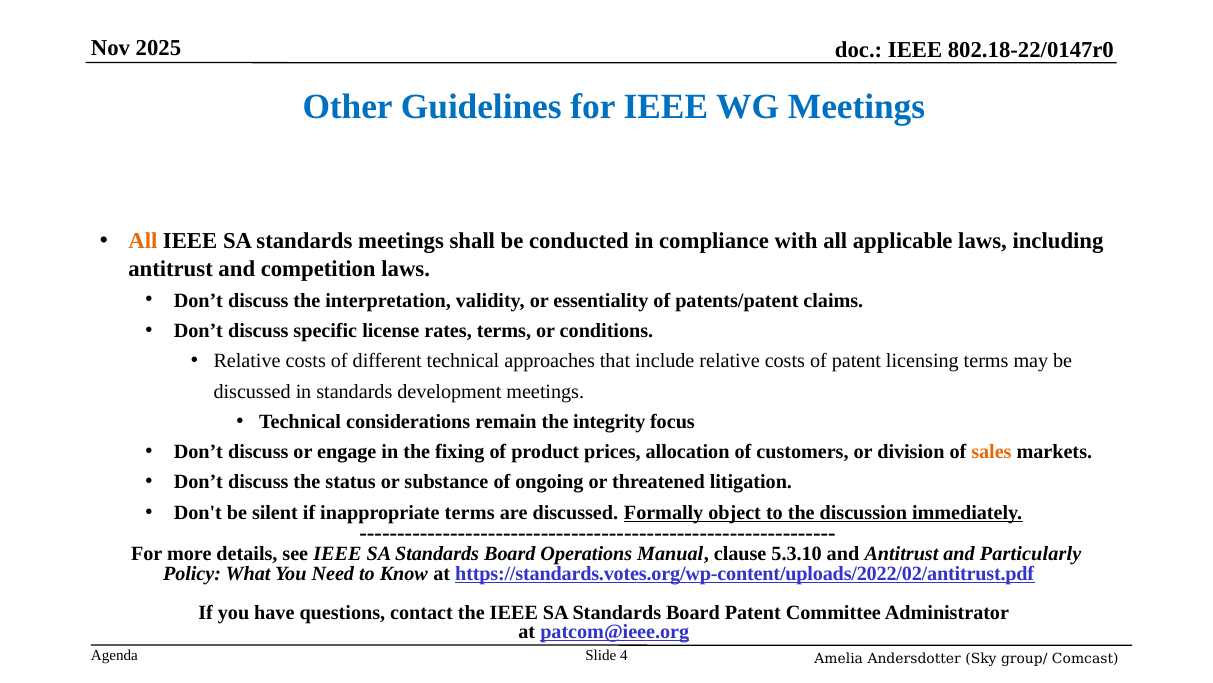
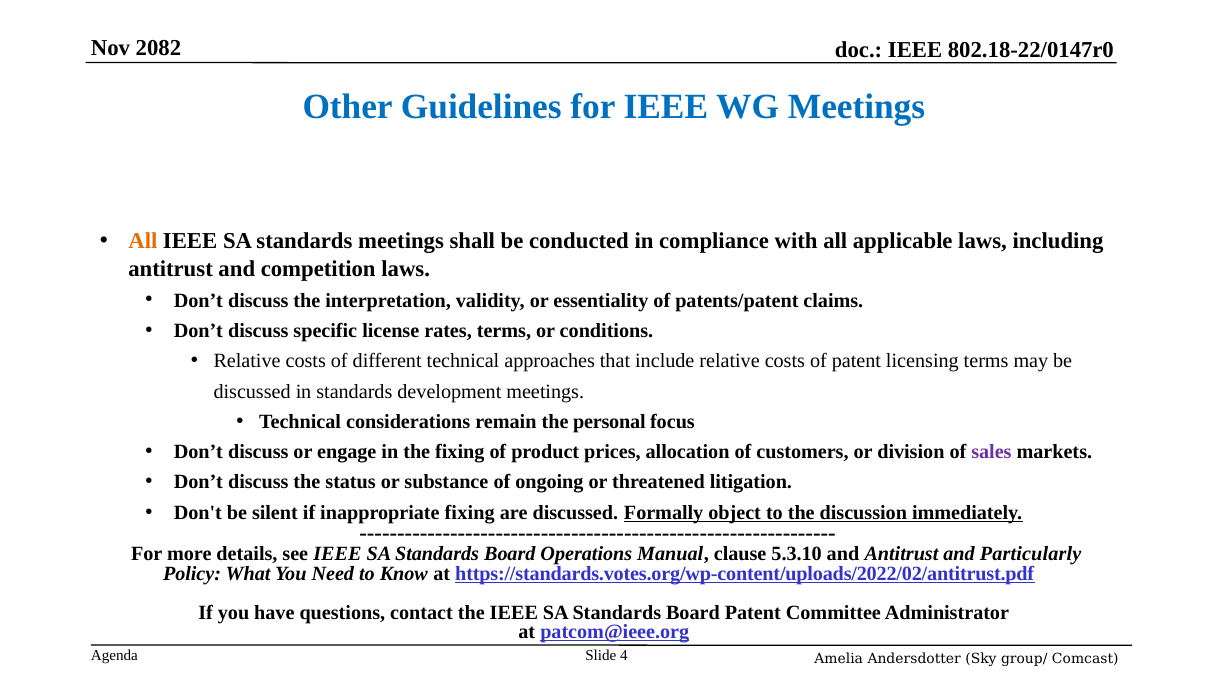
2025: 2025 -> 2082
integrity: integrity -> personal
sales colour: orange -> purple
inappropriate terms: terms -> fixing
